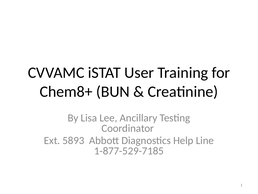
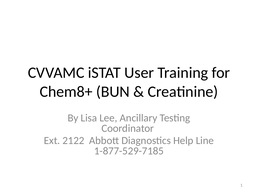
5893: 5893 -> 2122
